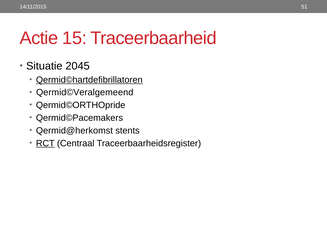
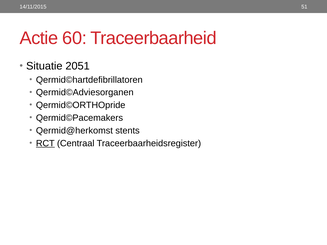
15: 15 -> 60
2045: 2045 -> 2051
Qermid©hartdefibrillatoren underline: present -> none
Qermid©Veralgemeend: Qermid©Veralgemeend -> Qermid©Adviesorganen
